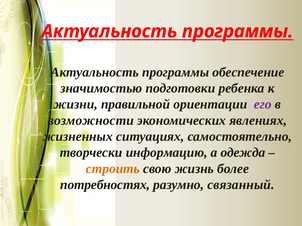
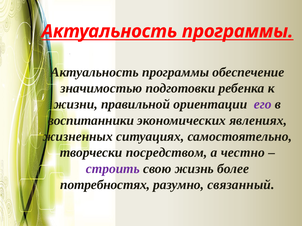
возможности: возможности -> воспитанники
информацию: информацию -> посредством
одежда: одежда -> честно
строить colour: orange -> purple
